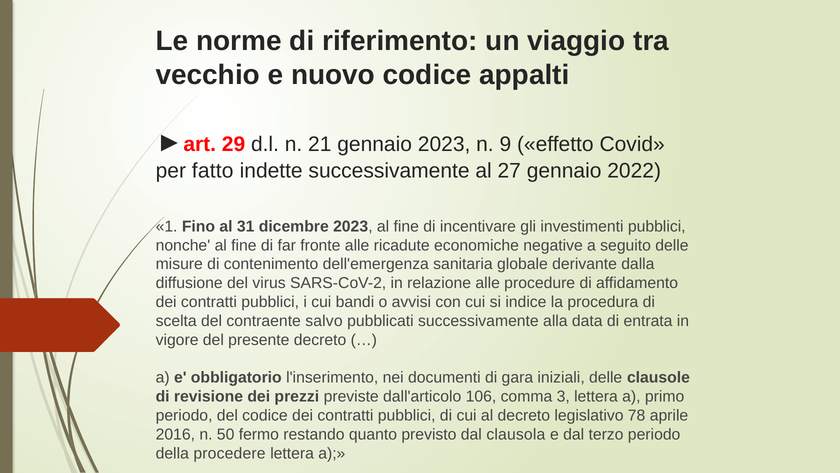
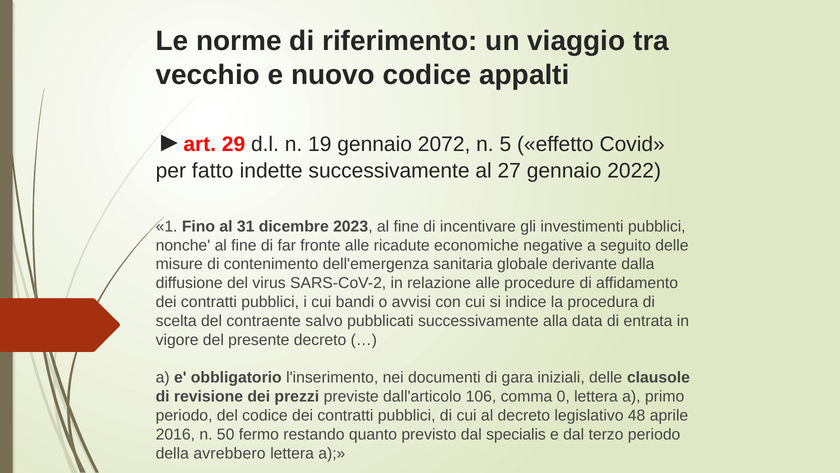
21: 21 -> 19
gennaio 2023: 2023 -> 2072
9: 9 -> 5
3: 3 -> 0
78: 78 -> 48
clausola: clausola -> specialis
procedere: procedere -> avrebbero
